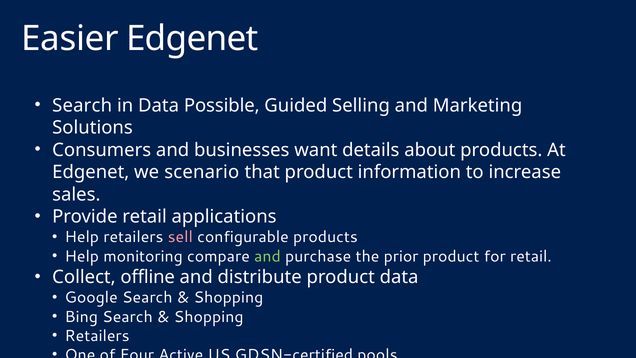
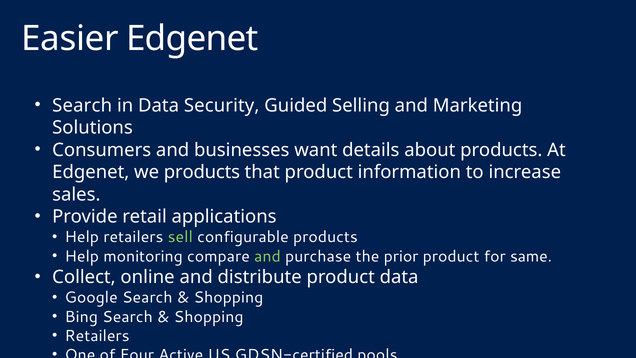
Possible: Possible -> Security
we scenario: scenario -> products
sell colour: pink -> light green
for retail: retail -> same
offline: offline -> online
